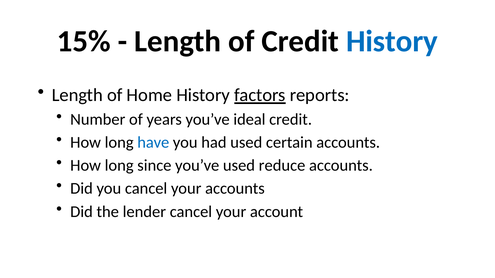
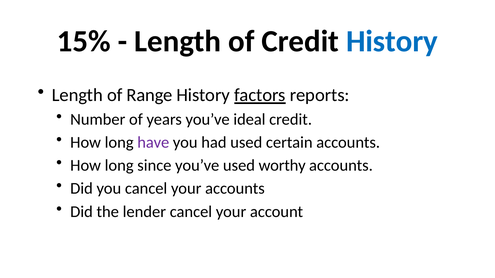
Home: Home -> Range
have colour: blue -> purple
reduce: reduce -> worthy
